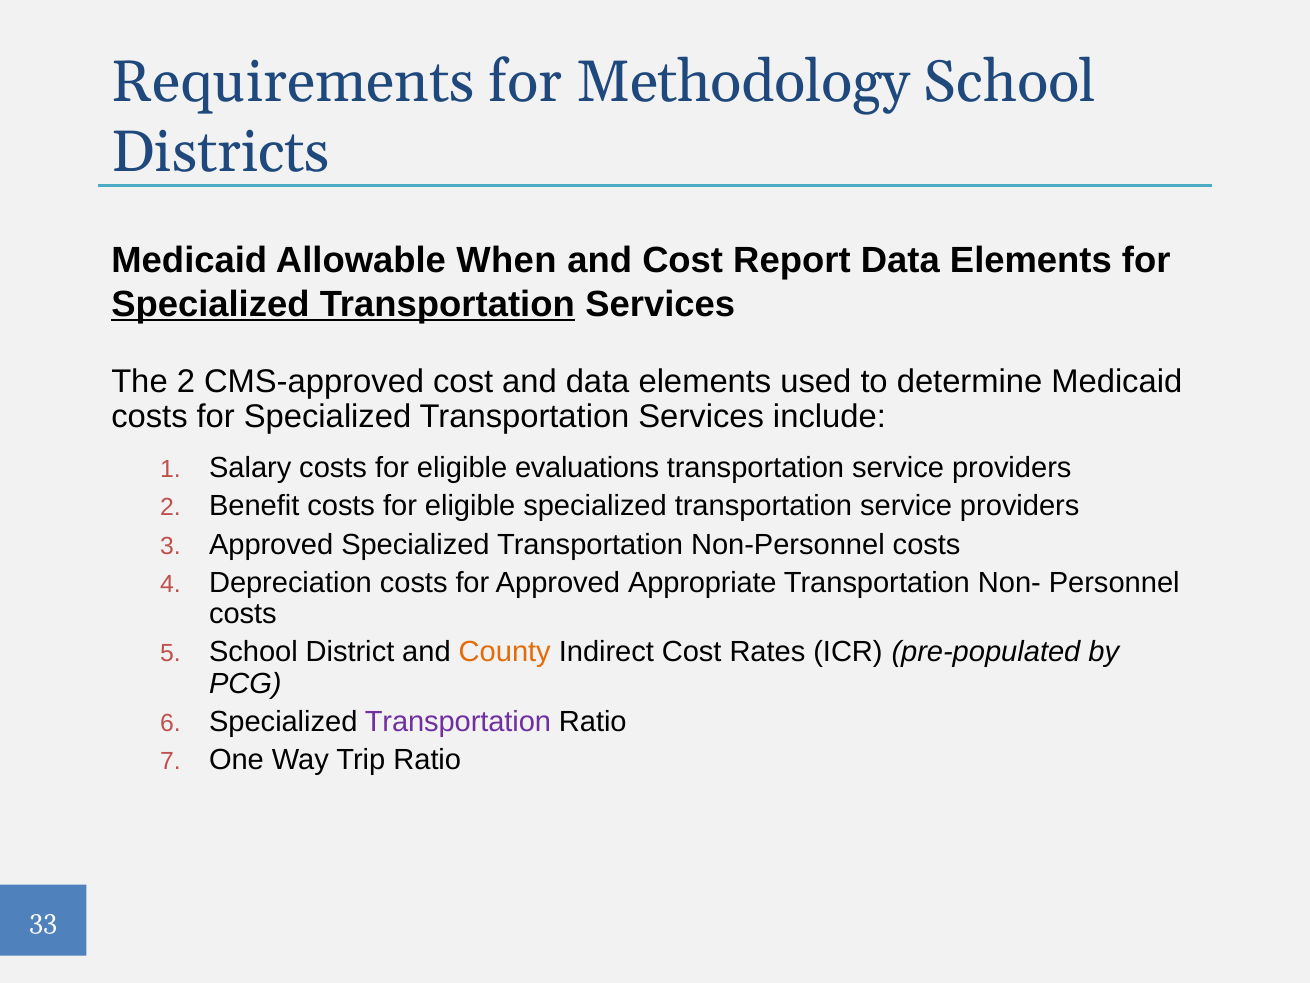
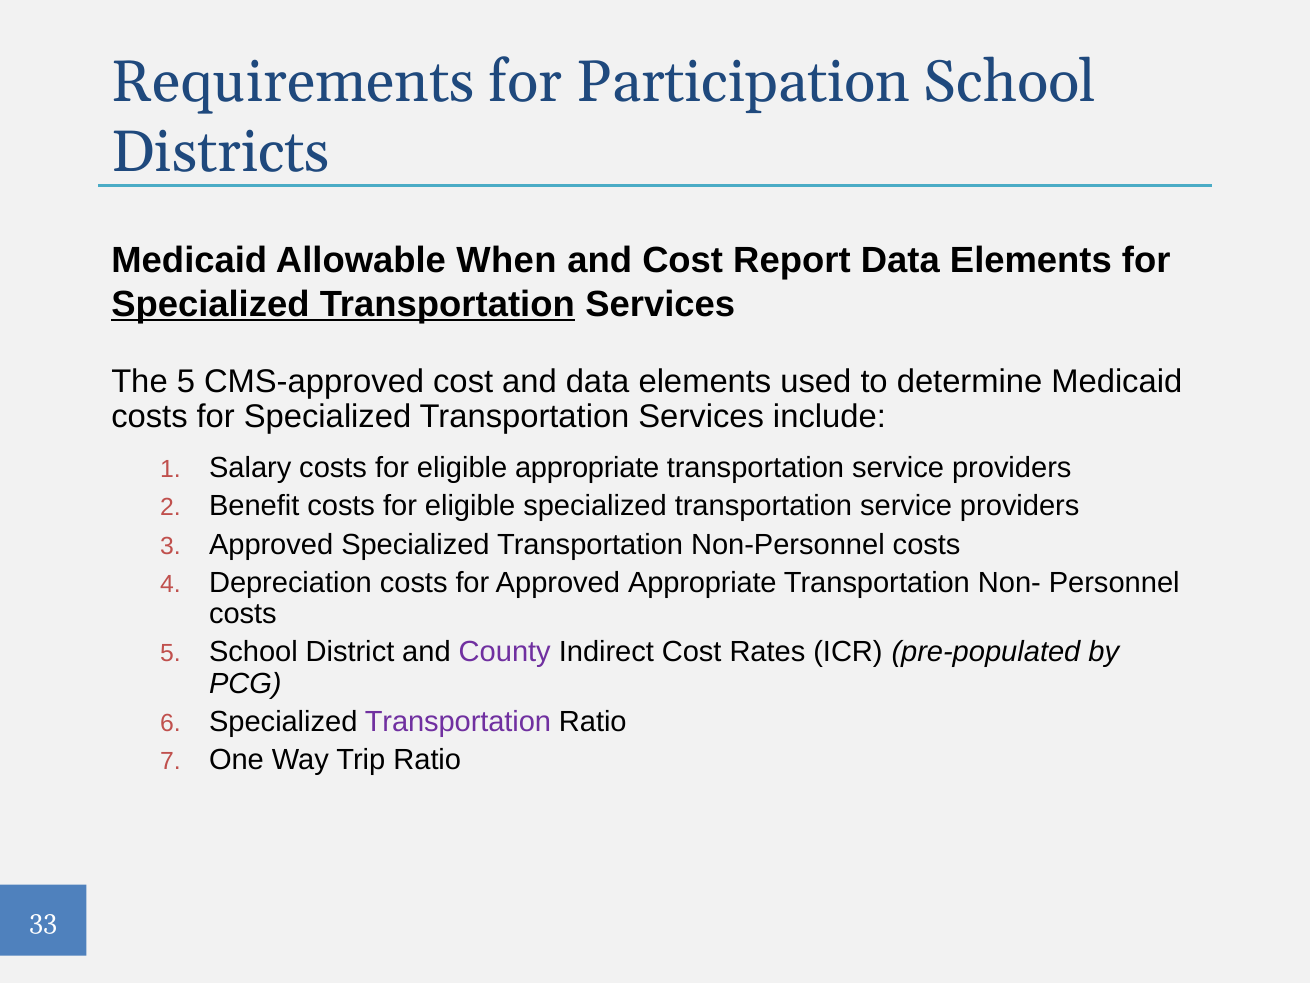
Methodology: Methodology -> Participation
The 2: 2 -> 5
eligible evaluations: evaluations -> appropriate
County colour: orange -> purple
